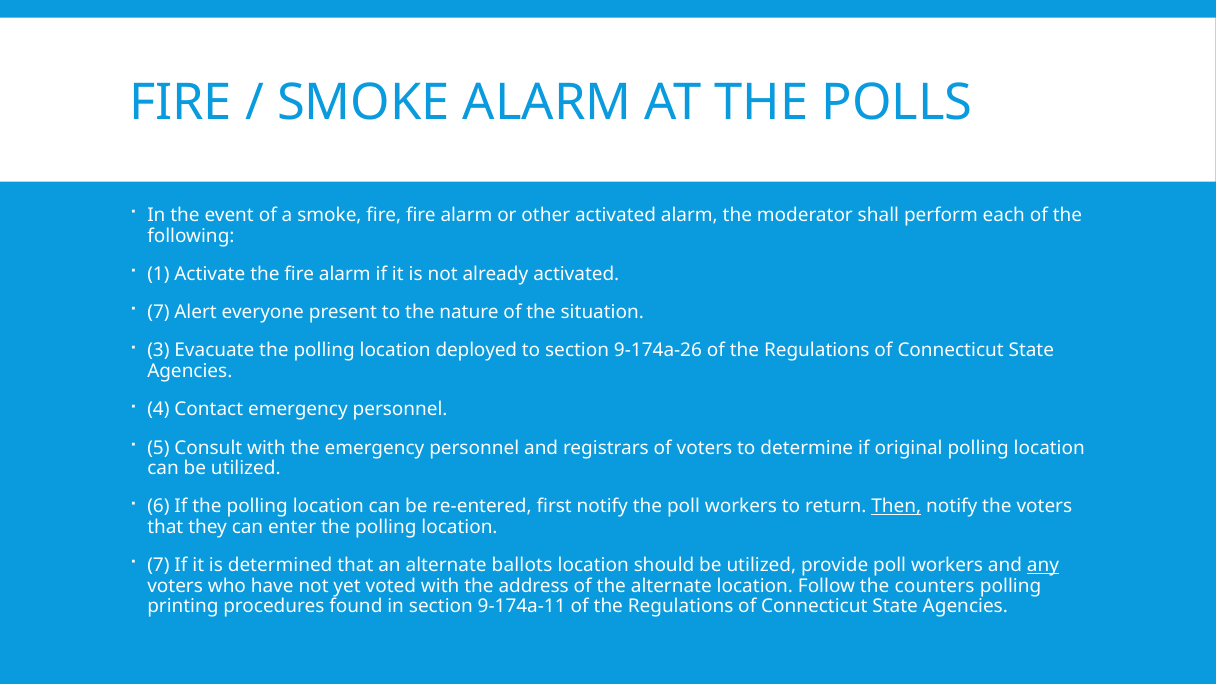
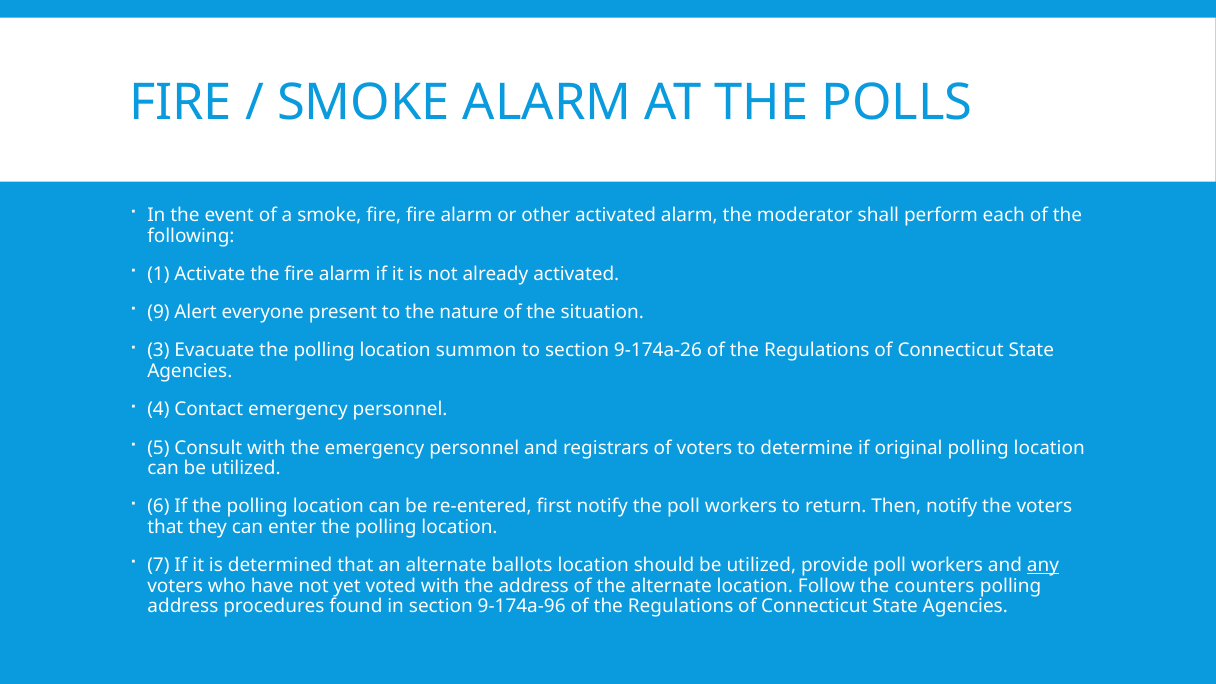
7 at (158, 312): 7 -> 9
deployed: deployed -> summon
Then underline: present -> none
printing at (183, 606): printing -> address
9-174a-11: 9-174a-11 -> 9-174a-96
